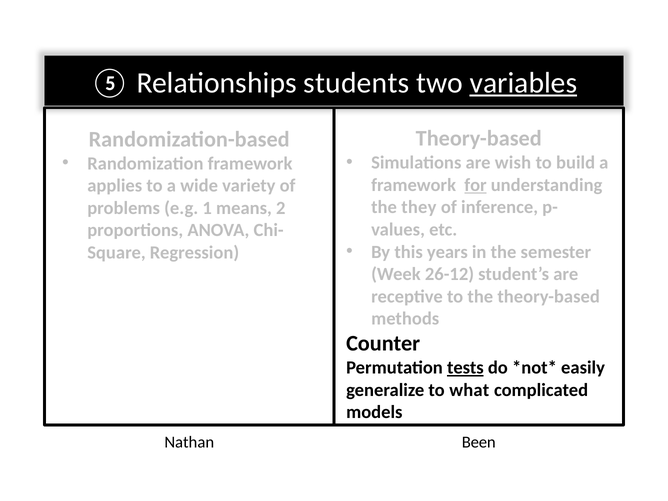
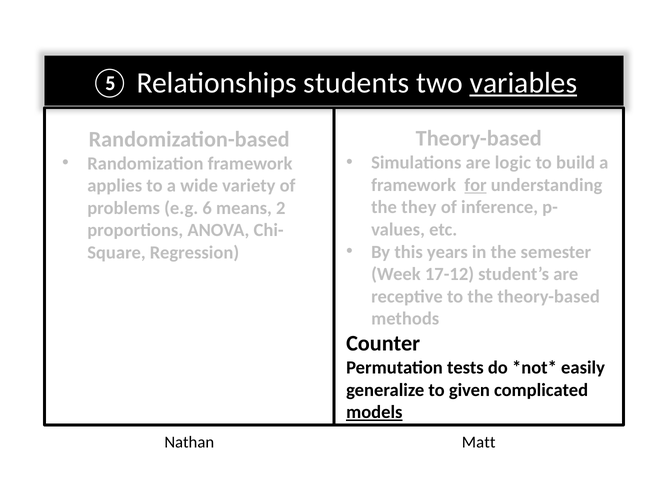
wish: wish -> logic
1: 1 -> 6
26-12: 26-12 -> 17-12
tests underline: present -> none
what: what -> given
models underline: none -> present
Been: Been -> Matt
